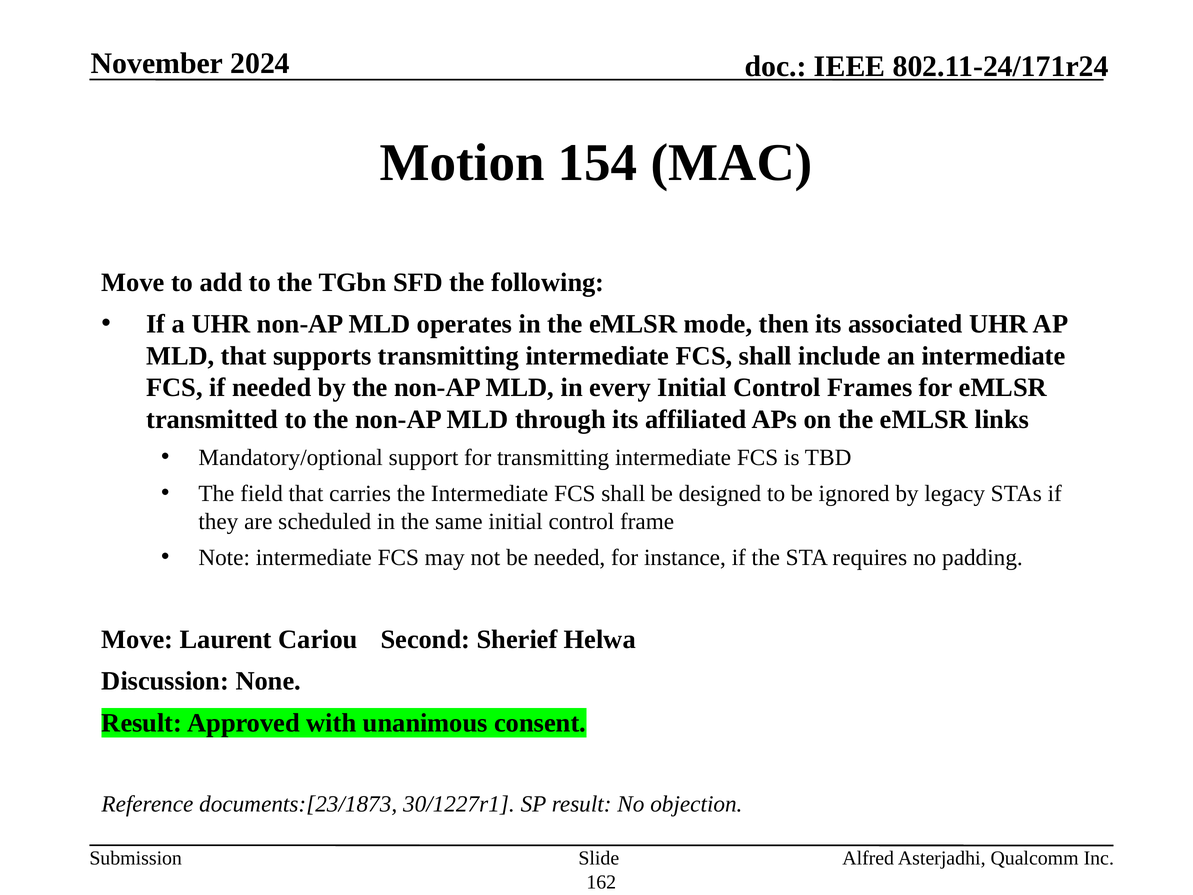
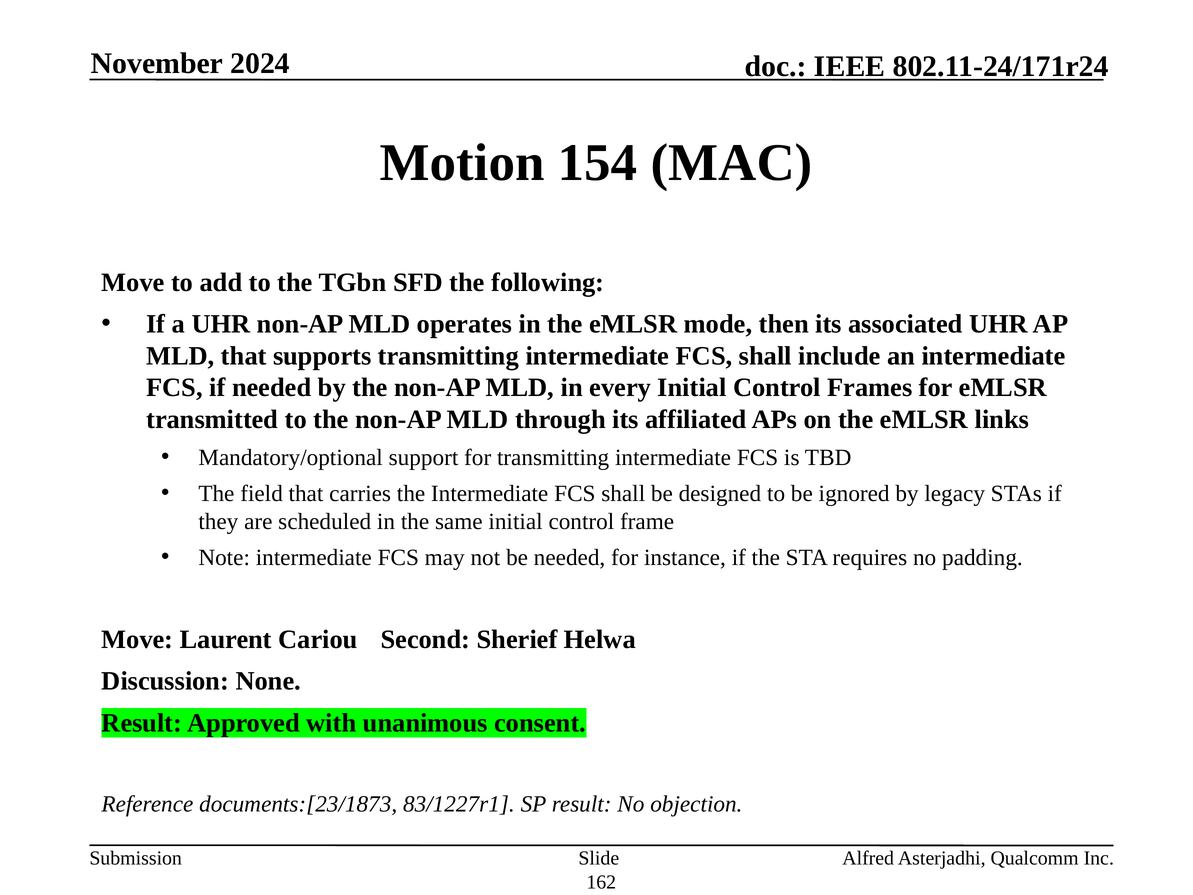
30/1227r1: 30/1227r1 -> 83/1227r1
